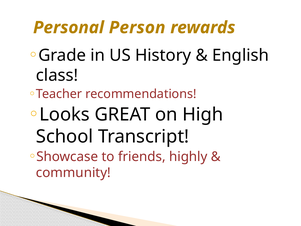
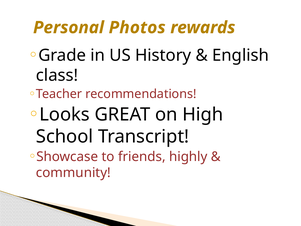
Person: Person -> Photos
